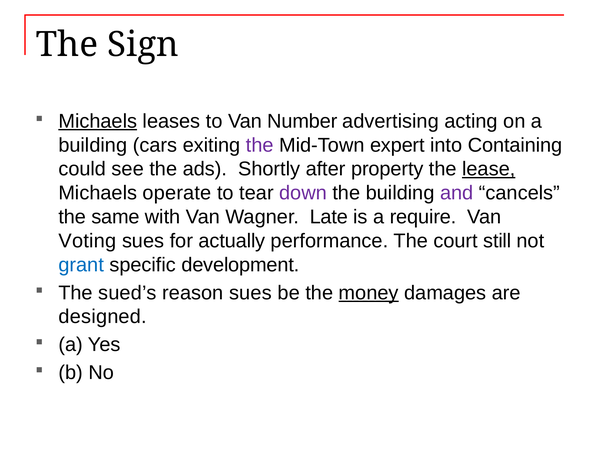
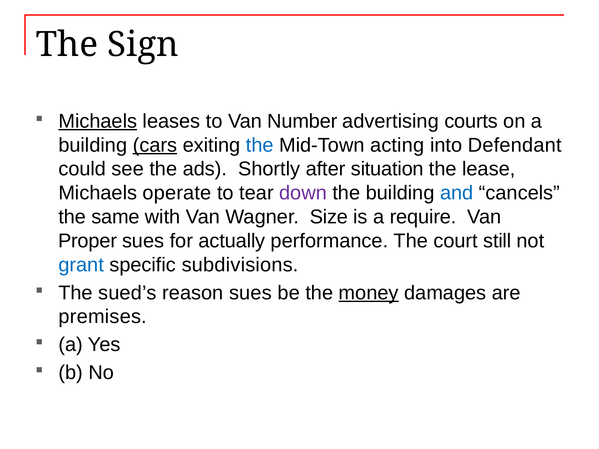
acting: acting -> courts
cars underline: none -> present
the at (260, 145) colour: purple -> blue
expert: expert -> acting
Containing: Containing -> Defendant
property: property -> situation
lease underline: present -> none
and colour: purple -> blue
Late: Late -> Size
Voting: Voting -> Proper
development: development -> subdivisions
designed: designed -> premises
